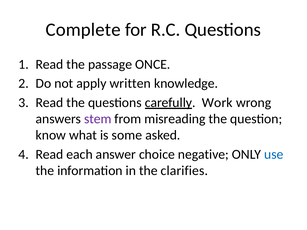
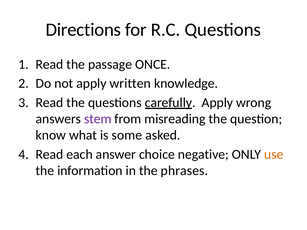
Complete: Complete -> Directions
carefully Work: Work -> Apply
use colour: blue -> orange
clarifies: clarifies -> phrases
